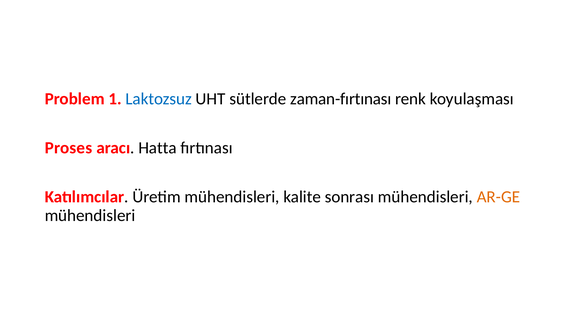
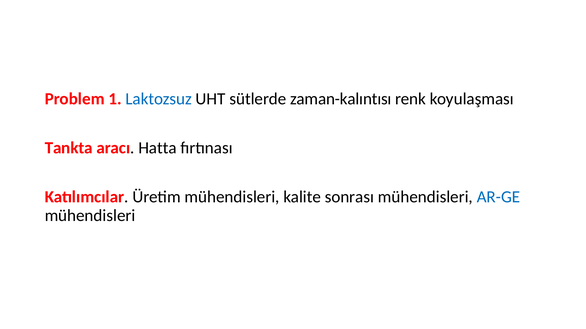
zaman-fırtınası: zaman-fırtınası -> zaman-kalıntısı
Proses: Proses -> Tankta
AR-GE colour: orange -> blue
